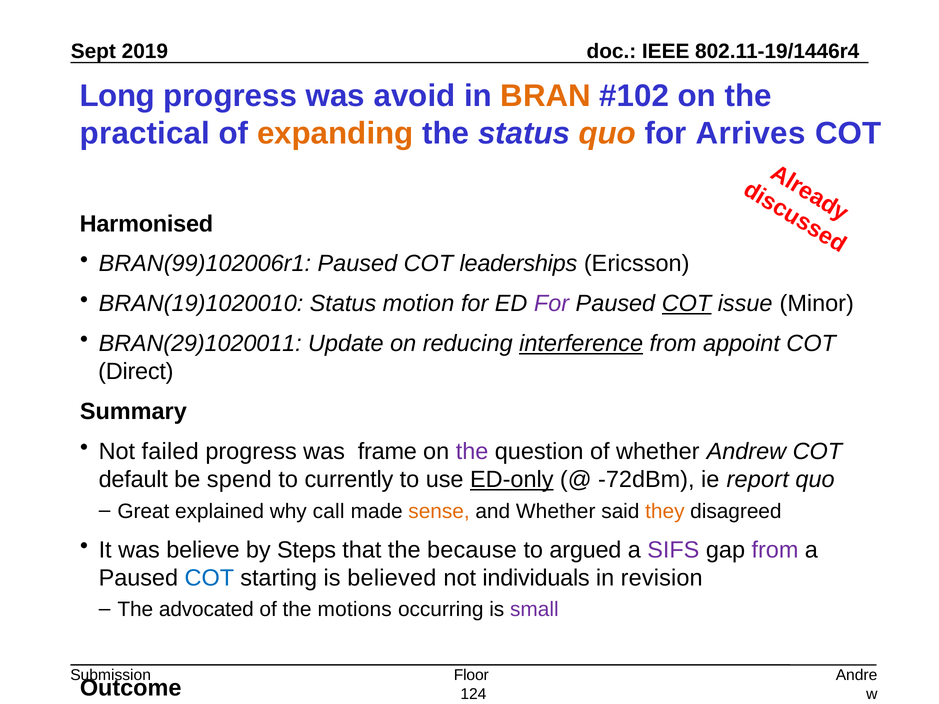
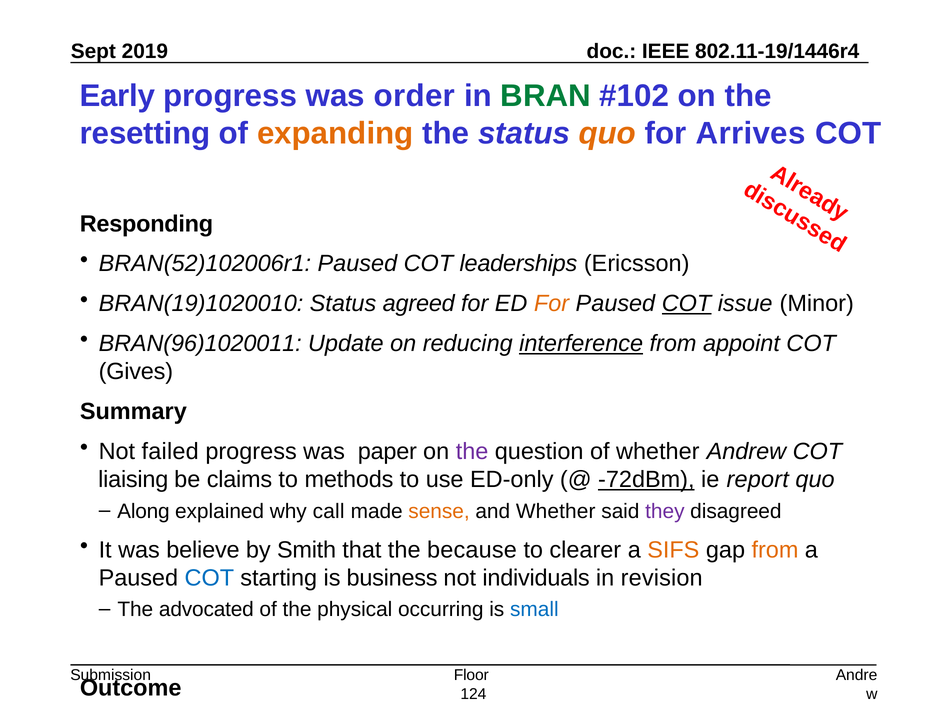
Long: Long -> Early
avoid: avoid -> order
BRAN colour: orange -> green
practical: practical -> resetting
Harmonised: Harmonised -> Responding
BRAN(99)102006r1: BRAN(99)102006r1 -> BRAN(52)102006r1
motion: motion -> agreed
For at (552, 304) colour: purple -> orange
BRAN(29)1020011: BRAN(29)1020011 -> BRAN(96)1020011
Direct: Direct -> Gives
frame: frame -> paper
default: default -> liaising
spend: spend -> claims
currently: currently -> methods
ED-only underline: present -> none
-72dBm underline: none -> present
Great: Great -> Along
they colour: orange -> purple
Steps: Steps -> Smith
argued: argued -> clearer
SIFS colour: purple -> orange
from at (775, 550) colour: purple -> orange
believed: believed -> business
motions: motions -> physical
small colour: purple -> blue
